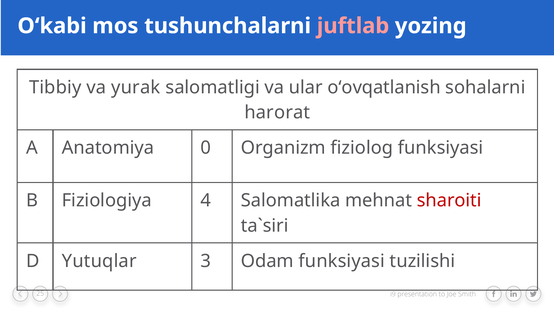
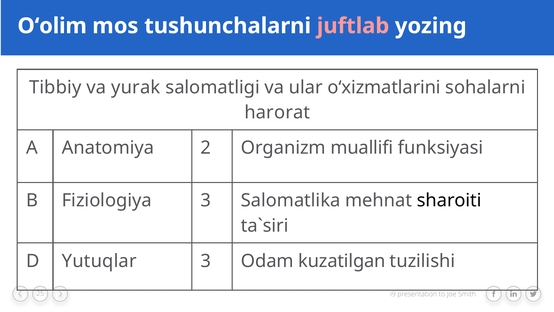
O‘kabi: O‘kabi -> O‘olim
o‘ovqatlanish: o‘ovqatlanish -> o‘xizmatlarini
0: 0 -> 2
fiziolog: fiziolog -> muallifi
Fiziologiya 4: 4 -> 3
sharoiti colour: red -> black
Odam funksiyasi: funksiyasi -> kuzatilgan
